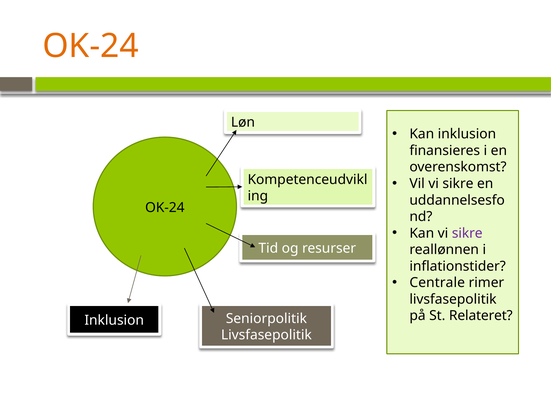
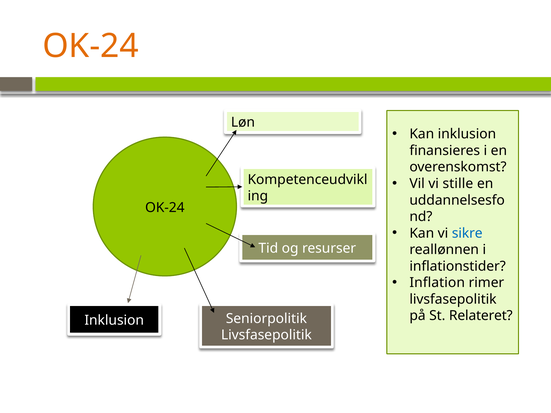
Vil vi sikre: sikre -> stille
sikre at (467, 233) colour: purple -> blue
Centrale: Centrale -> Inflation
